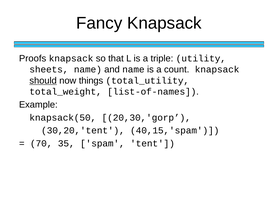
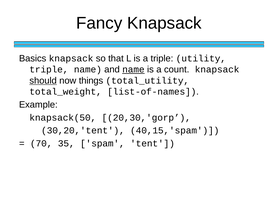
Proofs: Proofs -> Basics
sheets at (49, 70): sheets -> triple
name at (133, 70) underline: none -> present
